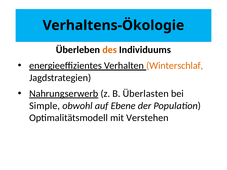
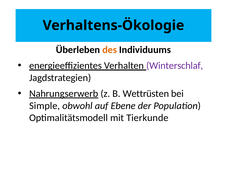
Winterschlaf colour: orange -> purple
Überlasten: Überlasten -> Wettrüsten
Verstehen: Verstehen -> Tierkunde
